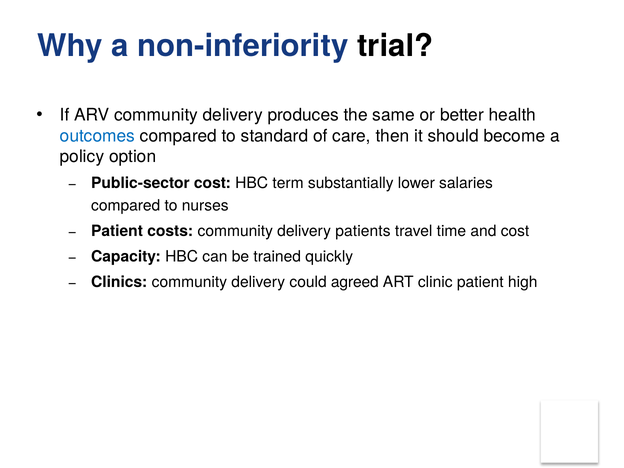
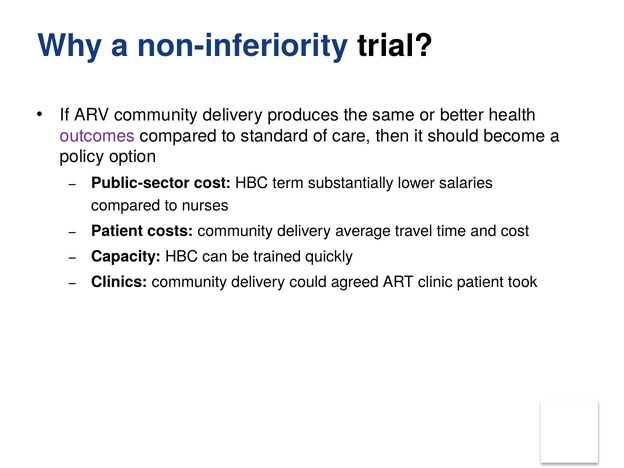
outcomes colour: blue -> purple
patients: patients -> average
high: high -> took
